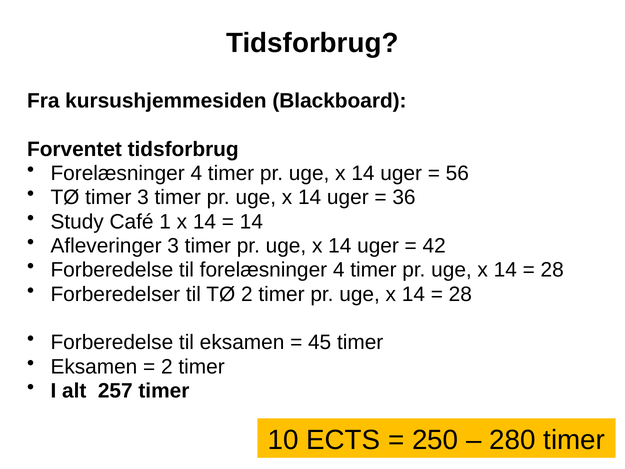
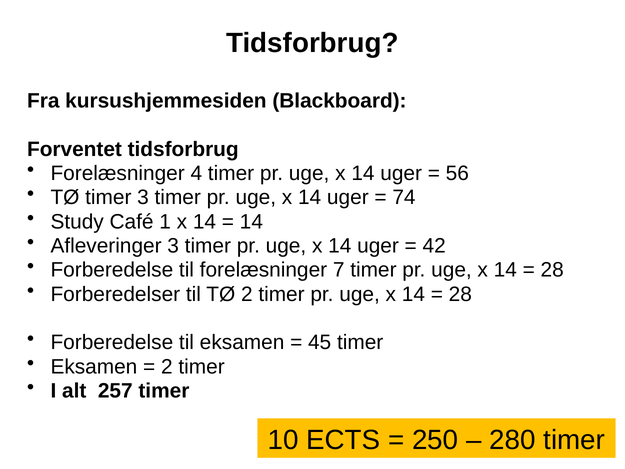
36: 36 -> 74
til forelæsninger 4: 4 -> 7
